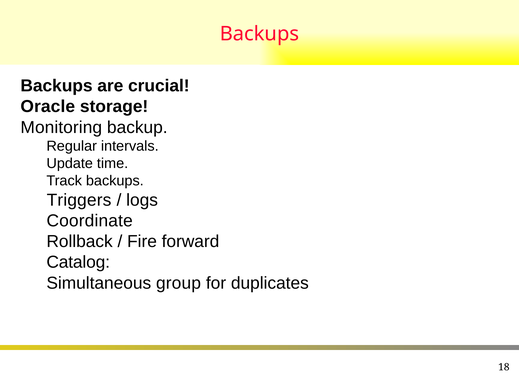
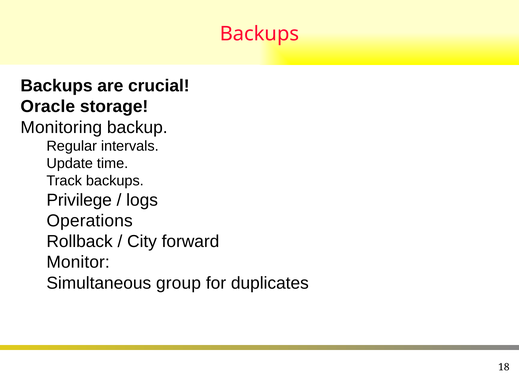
Triggers: Triggers -> Privilege
Coordinate: Coordinate -> Operations
Fire: Fire -> City
Catalog: Catalog -> Monitor
